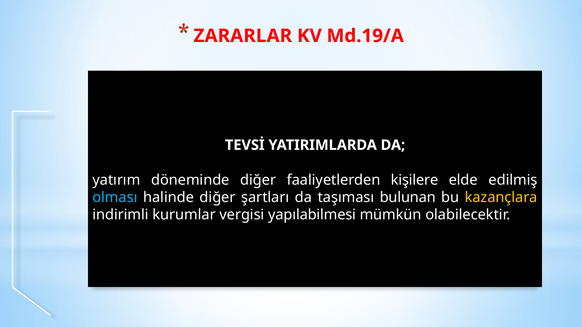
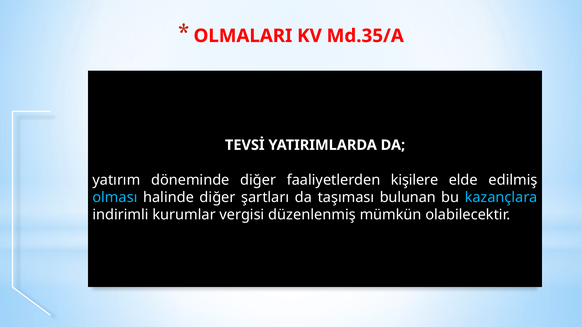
ZARARLAR: ZARARLAR -> OLMALARI
Md.19/A: Md.19/A -> Md.35/A
kazançlara colour: yellow -> light blue
yapılabilmesi: yapılabilmesi -> düzenlenmiş
